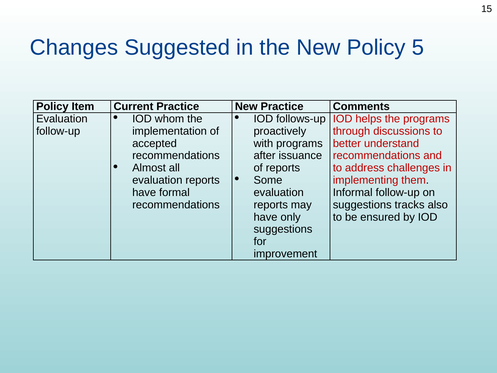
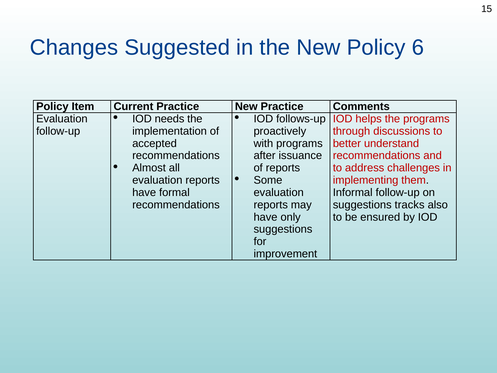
5: 5 -> 6
whom: whom -> needs
